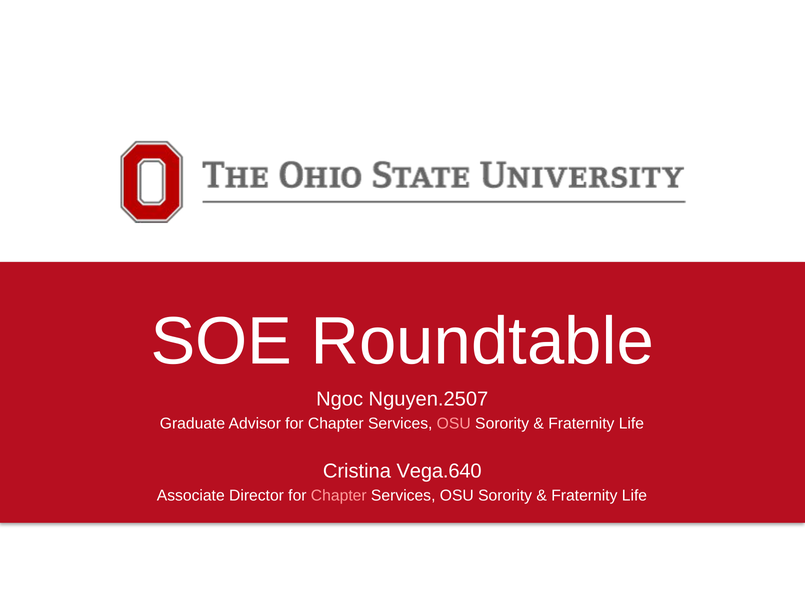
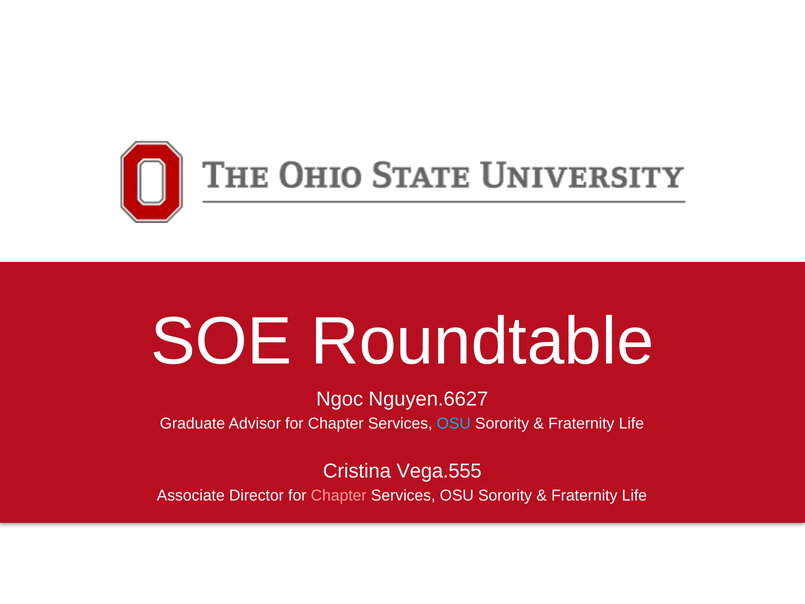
Nguyen.2507: Nguyen.2507 -> Nguyen.6627
OSU at (454, 423) colour: pink -> light blue
Vega.640: Vega.640 -> Vega.555
